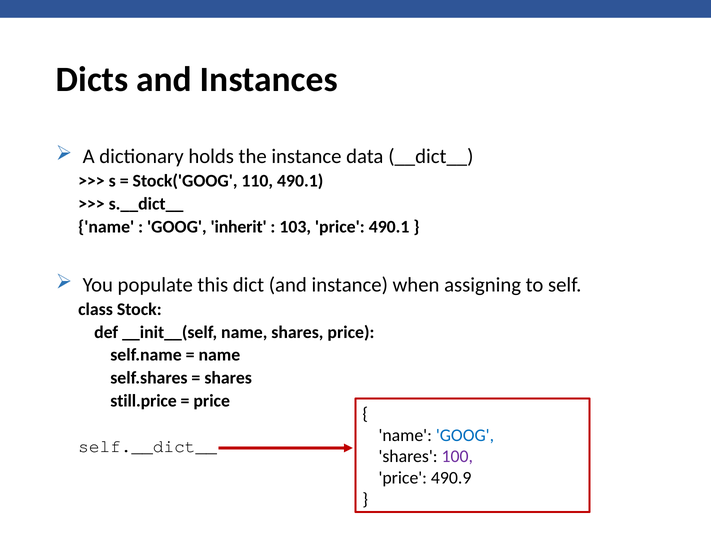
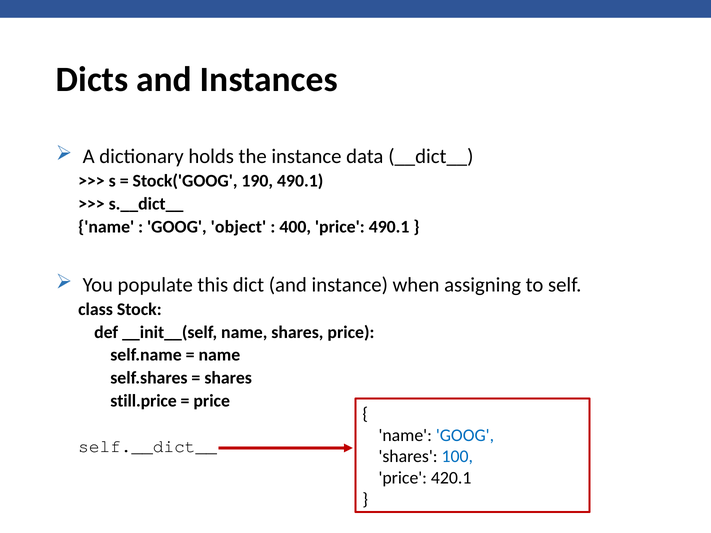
110: 110 -> 190
inherit: inherit -> object
103: 103 -> 400
100 colour: purple -> blue
490.9: 490.9 -> 420.1
